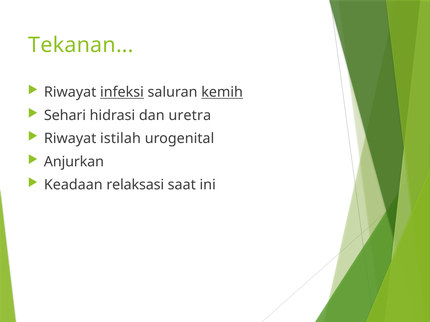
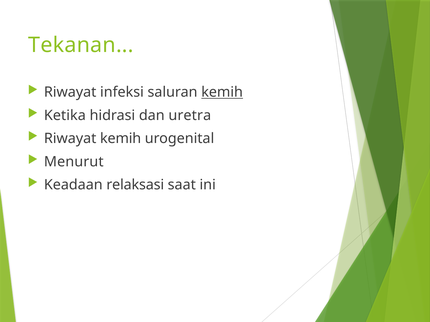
infeksi underline: present -> none
Sehari: Sehari -> Ketika
Riwayat istilah: istilah -> kemih
Anjurkan: Anjurkan -> Menurut
